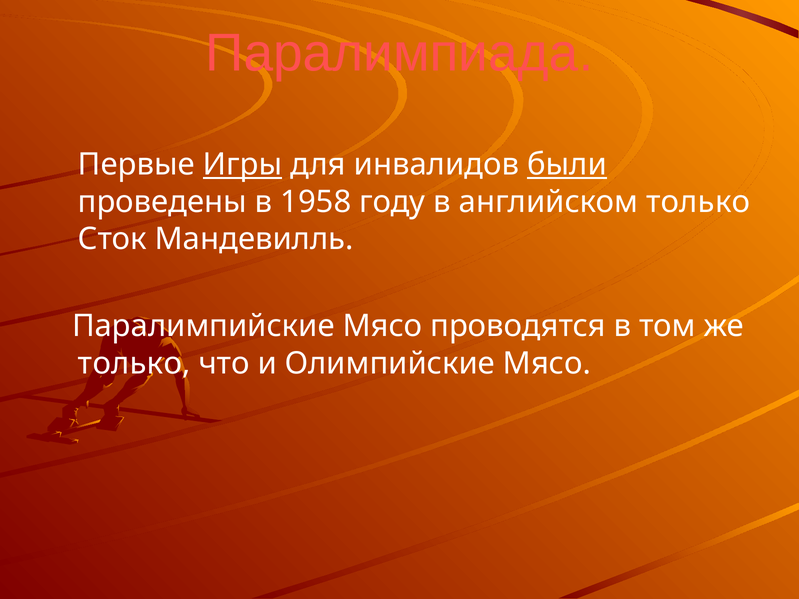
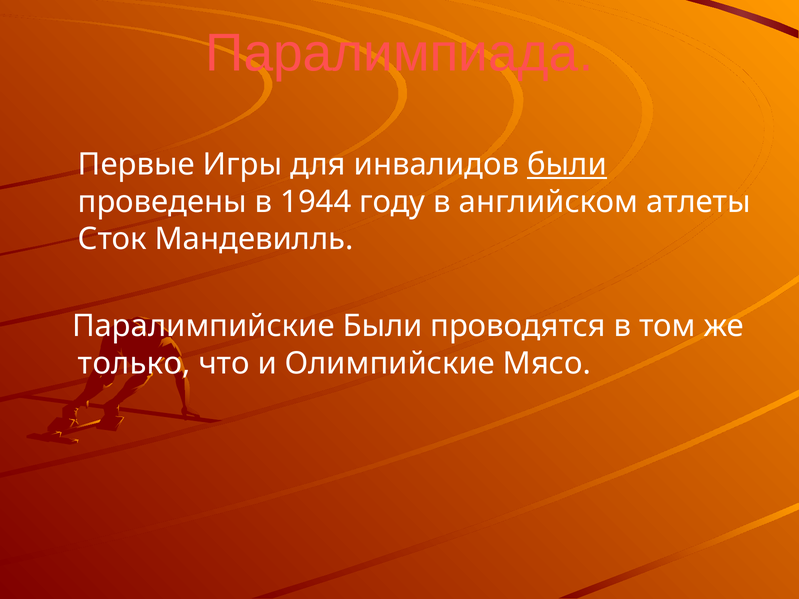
Игры underline: present -> none
1958: 1958 -> 1944
английском только: только -> атлеты
Паралимпийские Мясо: Мясо -> Были
